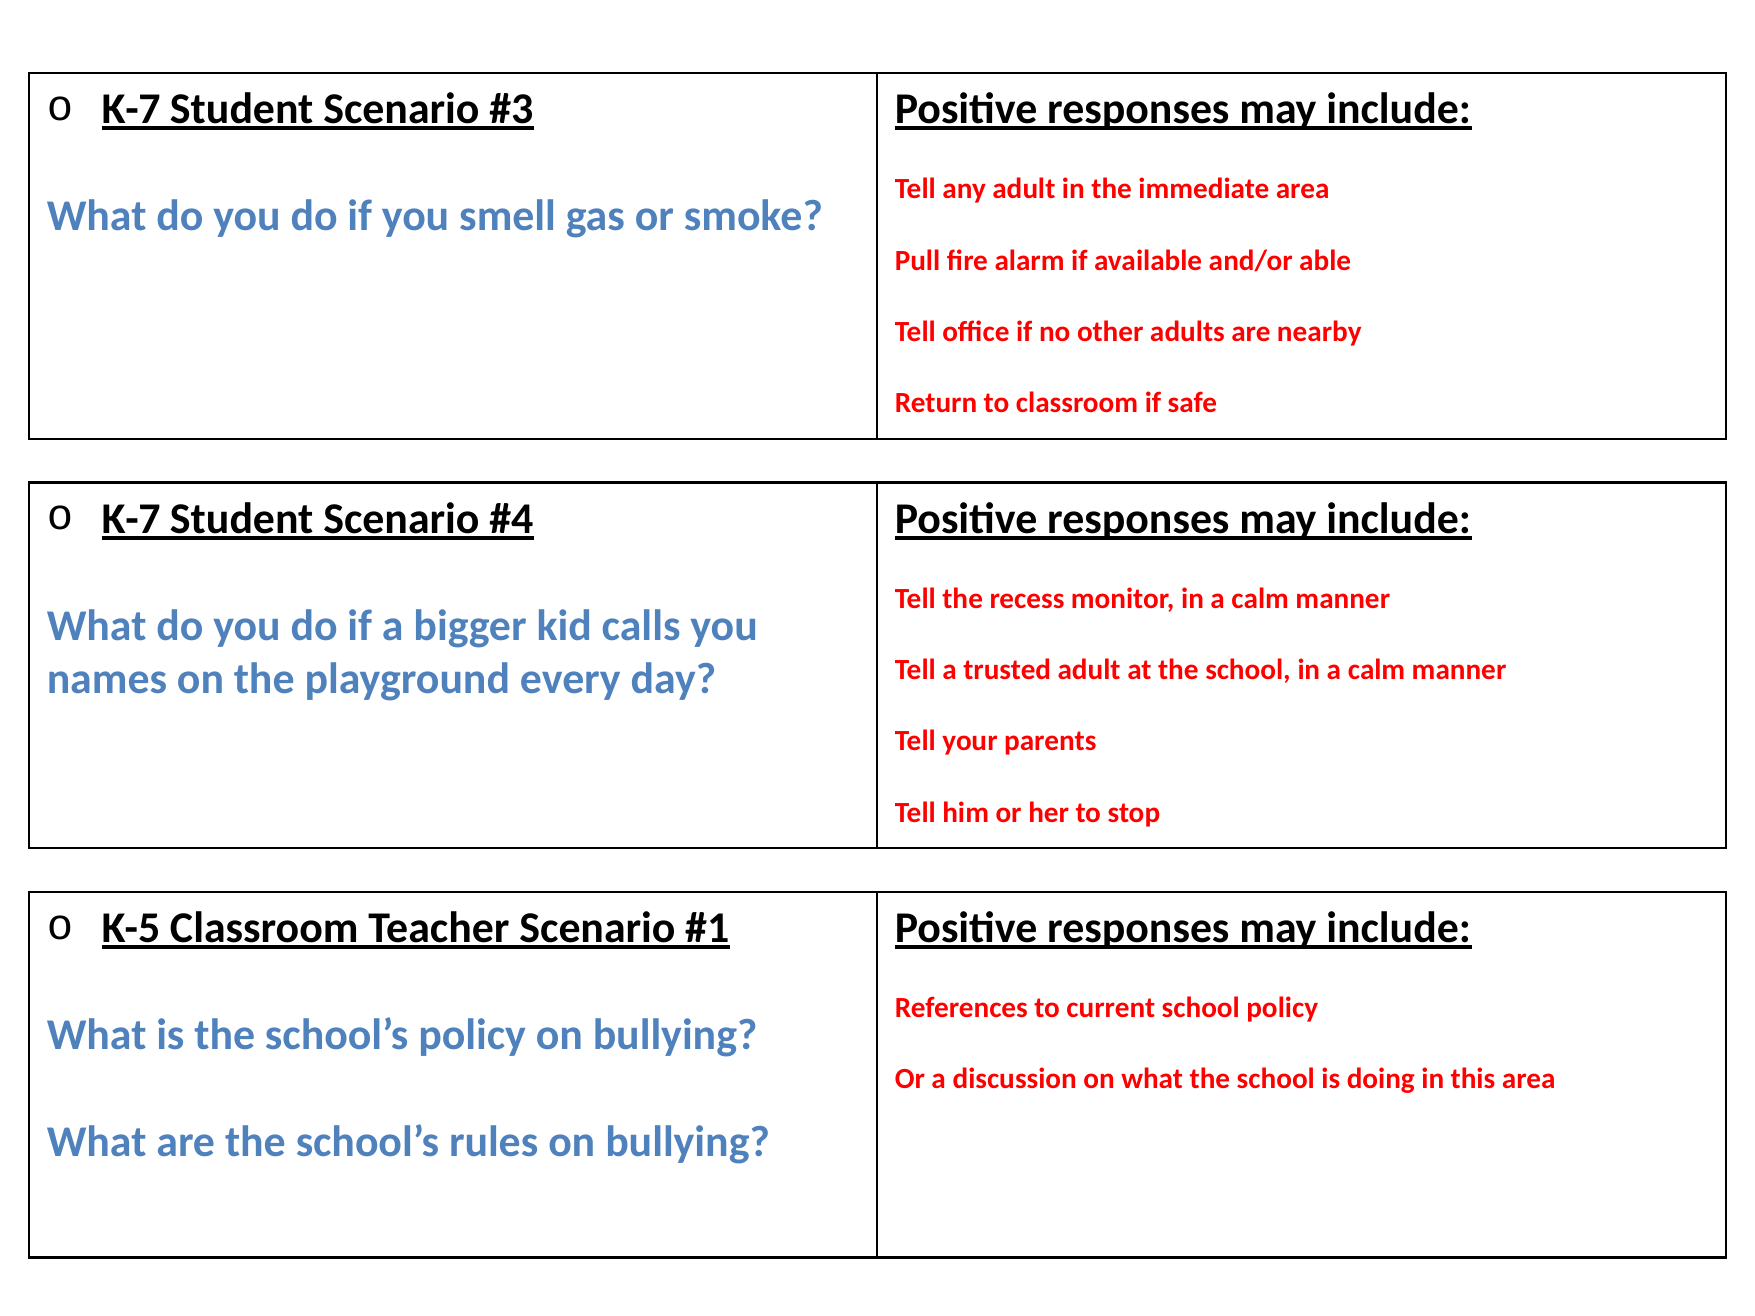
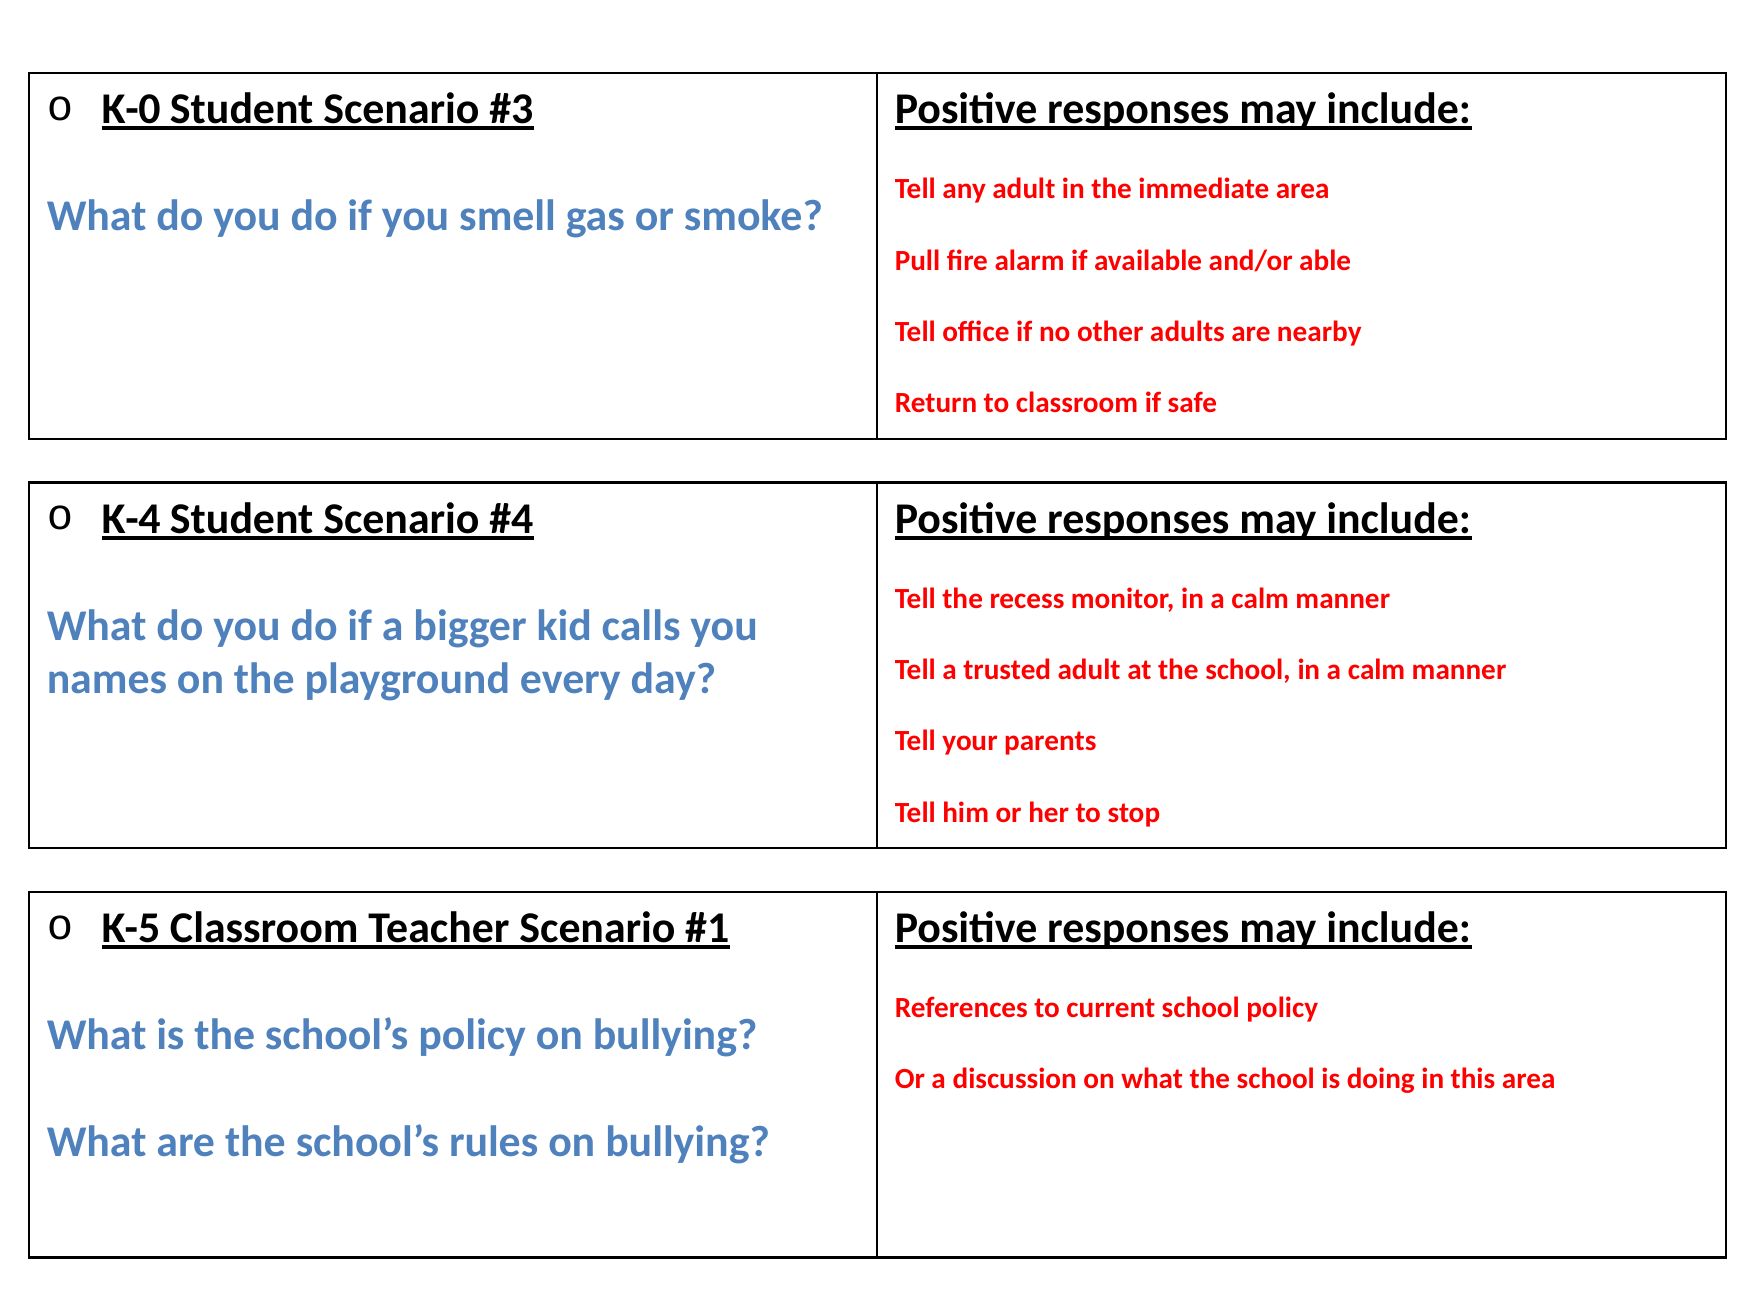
K-7 at (131, 109): K-7 -> K-0
K-7 at (131, 519): K-7 -> K-4
